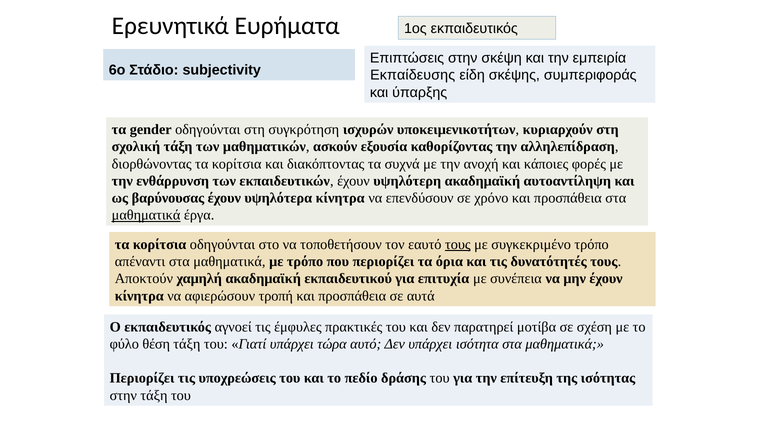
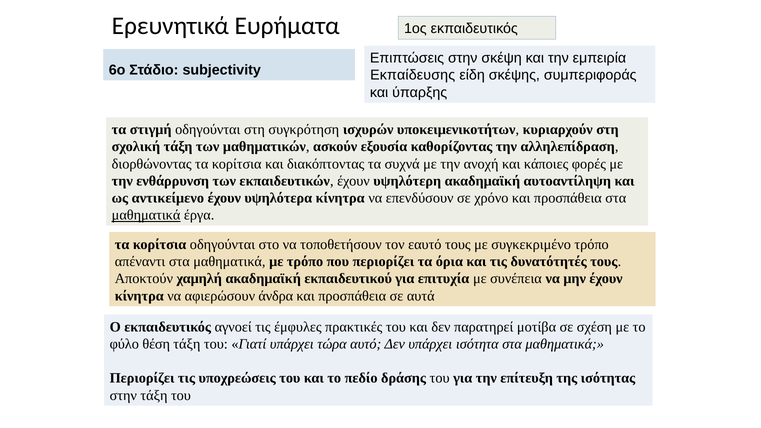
gender: gender -> στιγμή
βαρύνουσας: βαρύνουσας -> αντικείμενο
τους at (458, 245) underline: present -> none
τροπή: τροπή -> άνδρα
